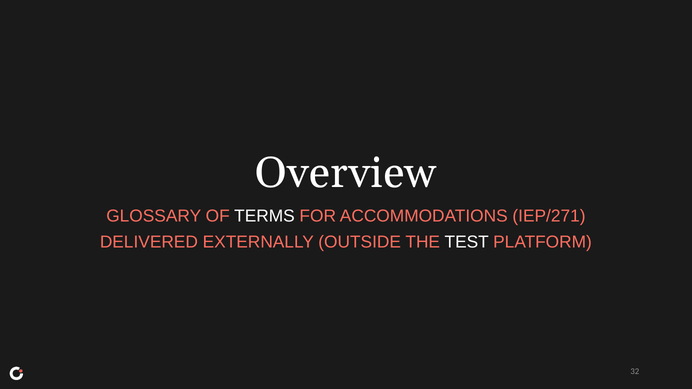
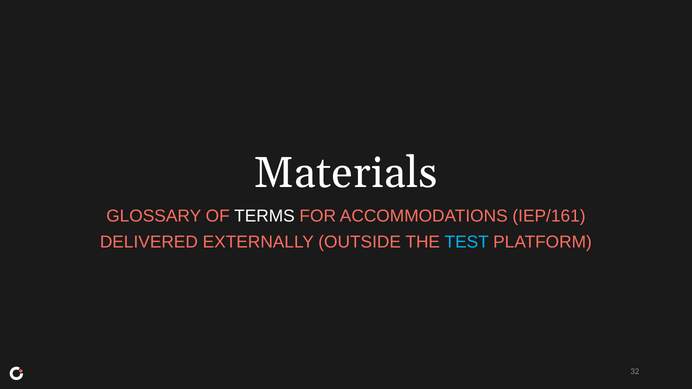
Overview: Overview -> Materials
IEP/271: IEP/271 -> IEP/161
TEST colour: white -> light blue
